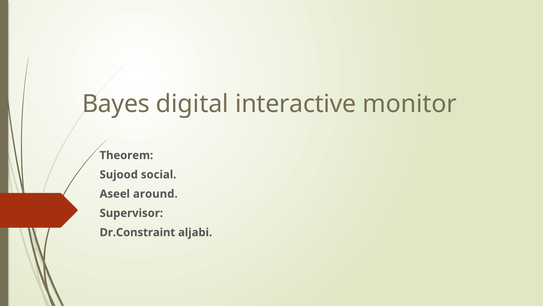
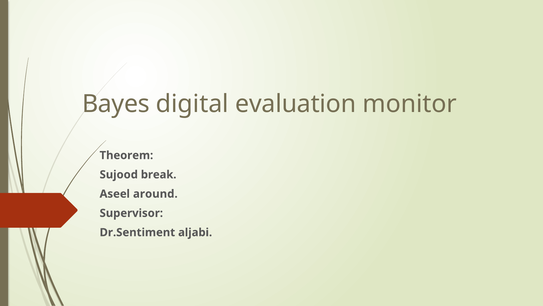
interactive: interactive -> evaluation
social: social -> break
Dr.Constraint: Dr.Constraint -> Dr.Sentiment
